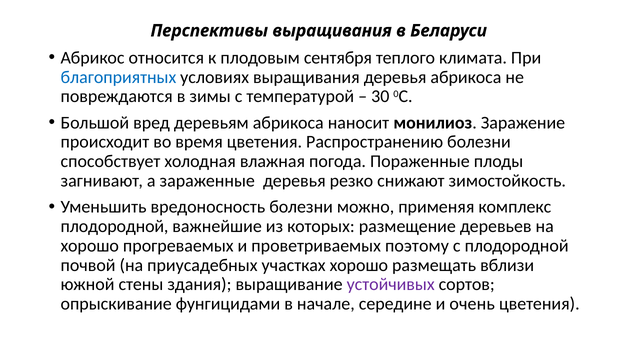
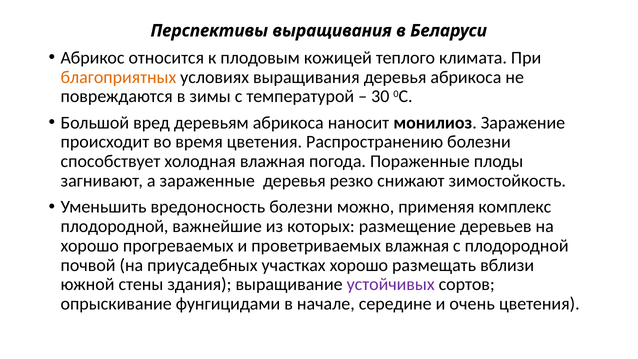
сентября: сентября -> кожицей
благоприятных colour: blue -> orange
проветриваемых поэтому: поэтому -> влажная
